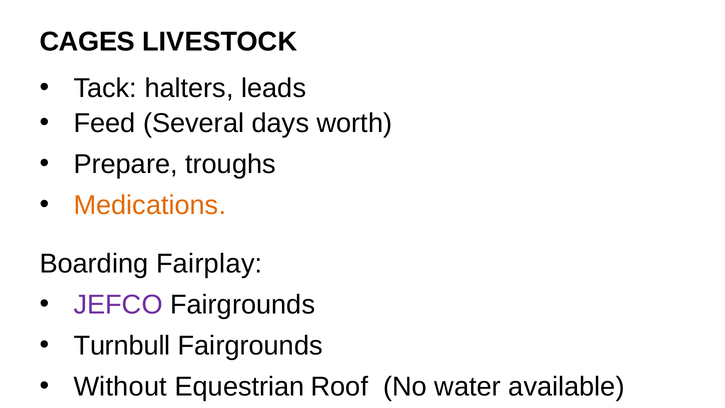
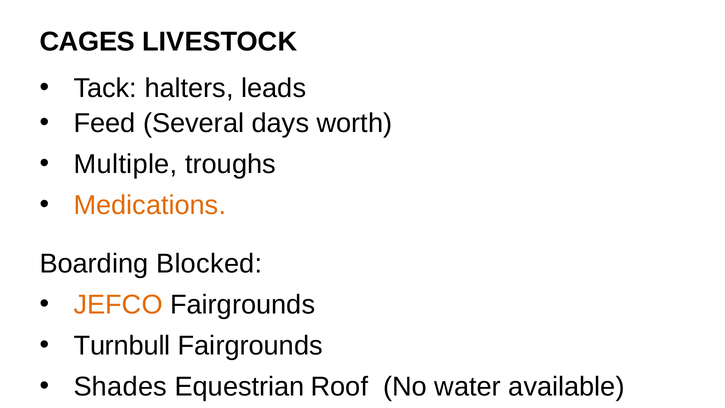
Prepare: Prepare -> Multiple
Fairplay: Fairplay -> Blocked
JEFCO colour: purple -> orange
Without: Without -> Shades
